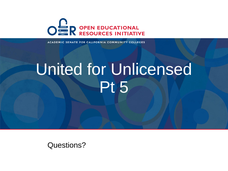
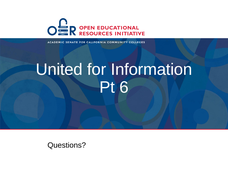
Unlicensed: Unlicensed -> Information
5: 5 -> 6
